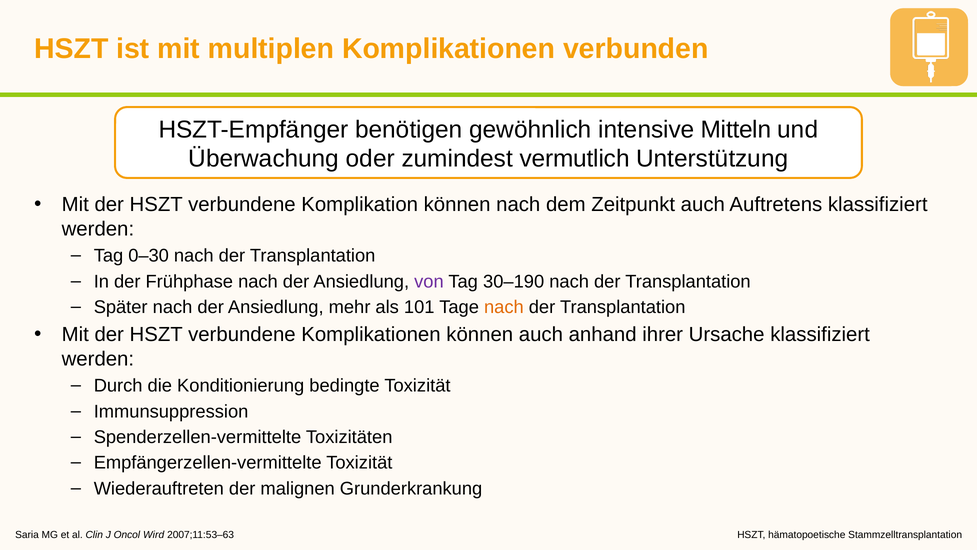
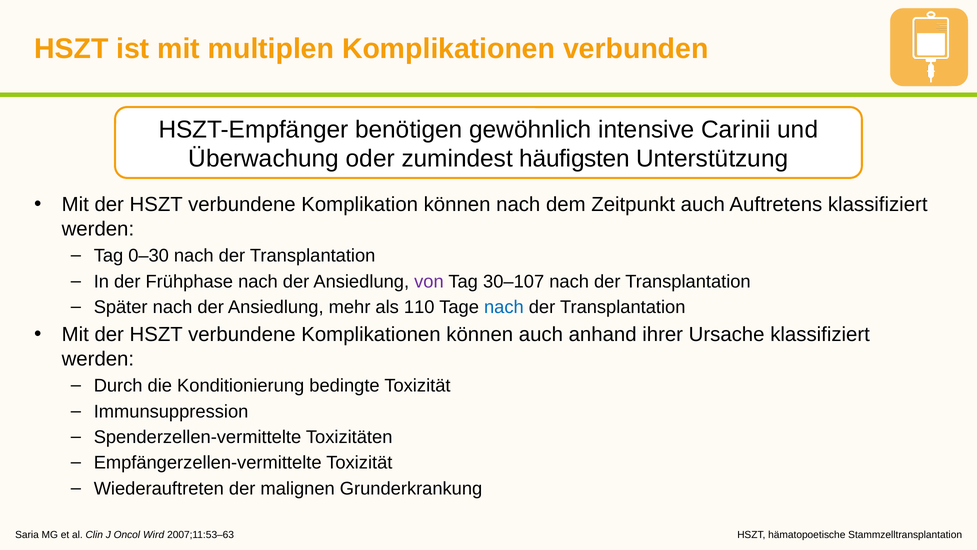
Mitteln: Mitteln -> Carinii
vermutlich: vermutlich -> häufigsten
30–190: 30–190 -> 30–107
101: 101 -> 110
nach at (504, 307) colour: orange -> blue
